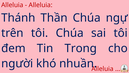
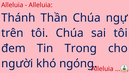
nhuần: nhuần -> ngóng
